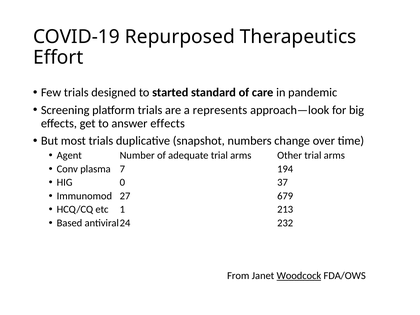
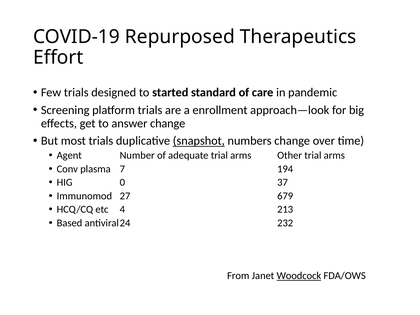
represents: represents -> enrollment
answer effects: effects -> change
snapshot underline: none -> present
1: 1 -> 4
